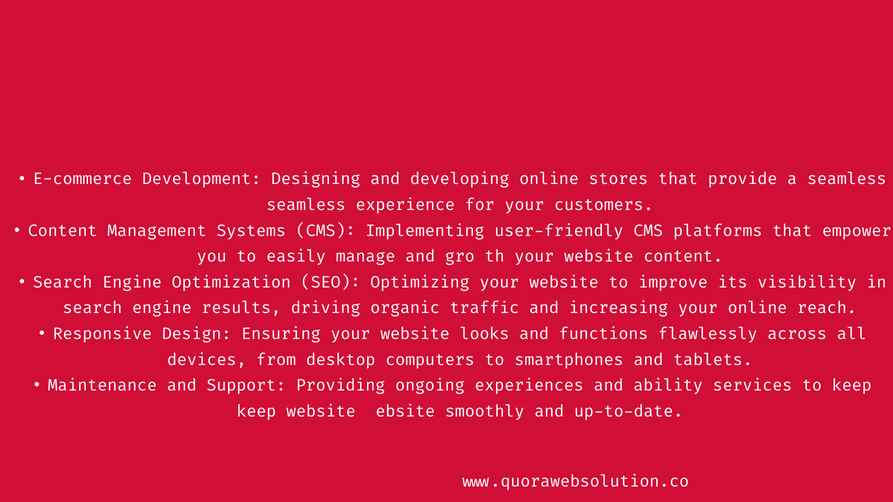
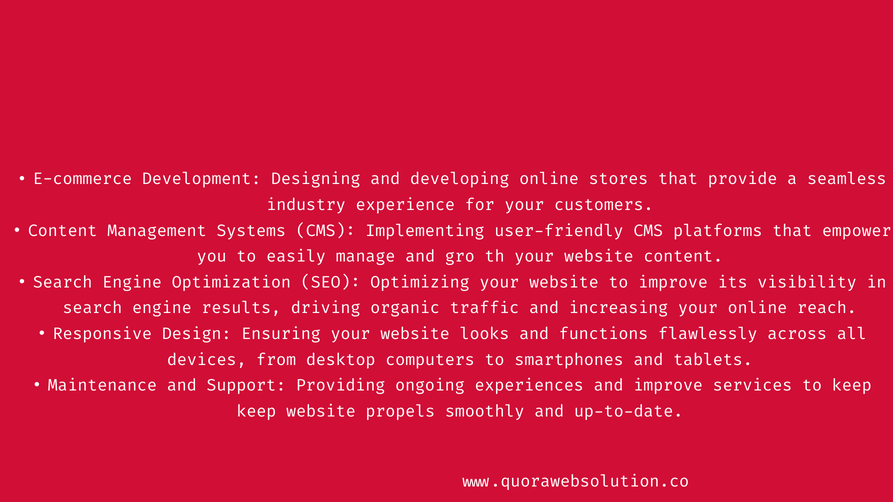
seamless at (306, 205): seamless -> industry
and ability: ability -> improve
website website: website -> propels
